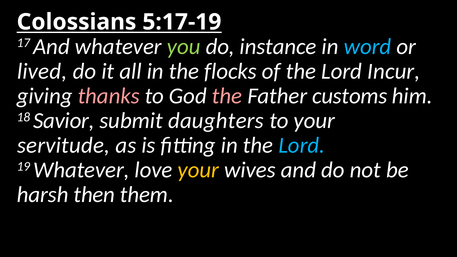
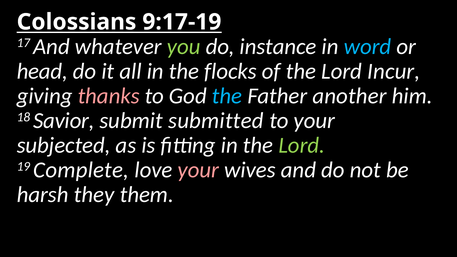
5:17-19: 5:17-19 -> 9:17-19
lived: lived -> head
the at (227, 96) colour: pink -> light blue
customs: customs -> another
daughters: daughters -> submitted
servitude: servitude -> subjected
Lord at (302, 145) colour: light blue -> light green
19 Whatever: Whatever -> Complete
your at (198, 170) colour: yellow -> pink
then: then -> they
